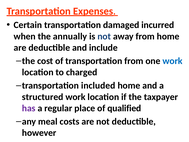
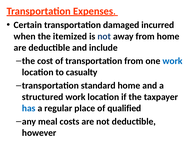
annually: annually -> itemized
charged: charged -> casualty
included: included -> standard
has colour: purple -> blue
